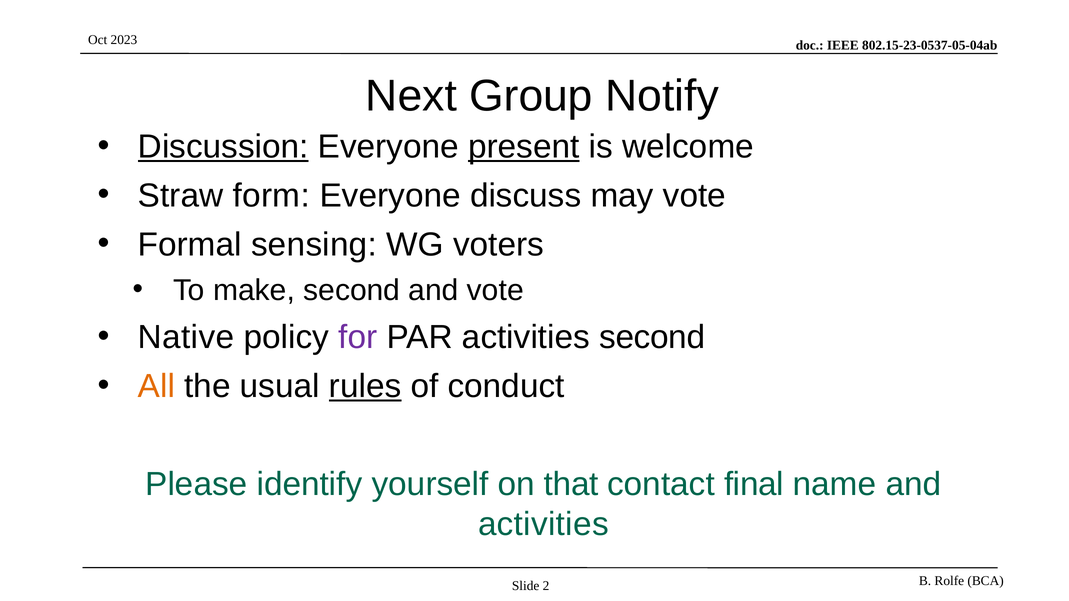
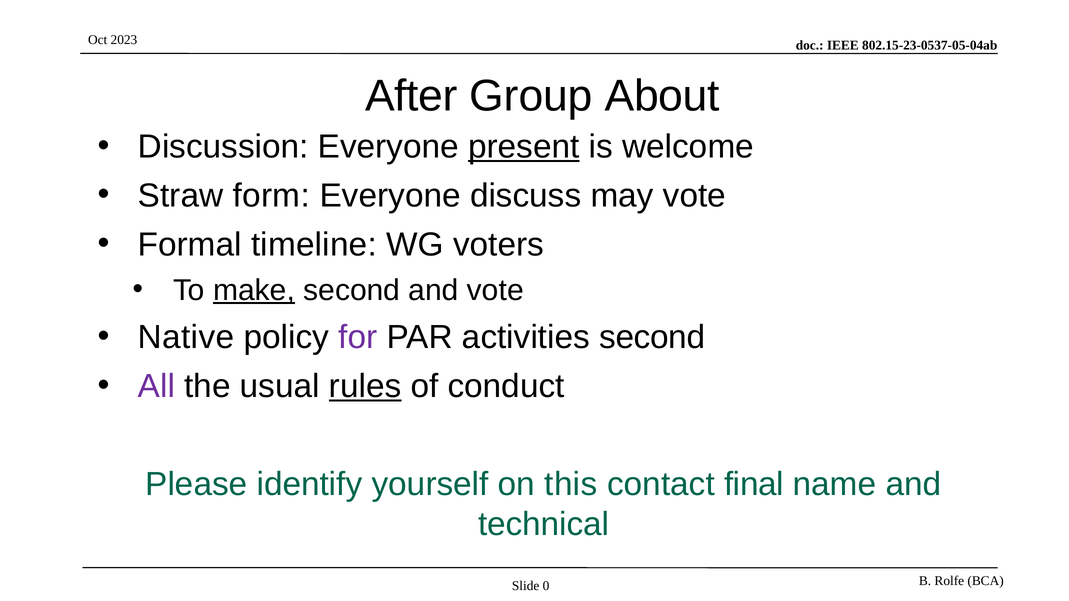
Next: Next -> After
Notify: Notify -> About
Discussion underline: present -> none
sensing: sensing -> timeline
make underline: none -> present
All colour: orange -> purple
that: that -> this
activities at (543, 525): activities -> technical
2: 2 -> 0
